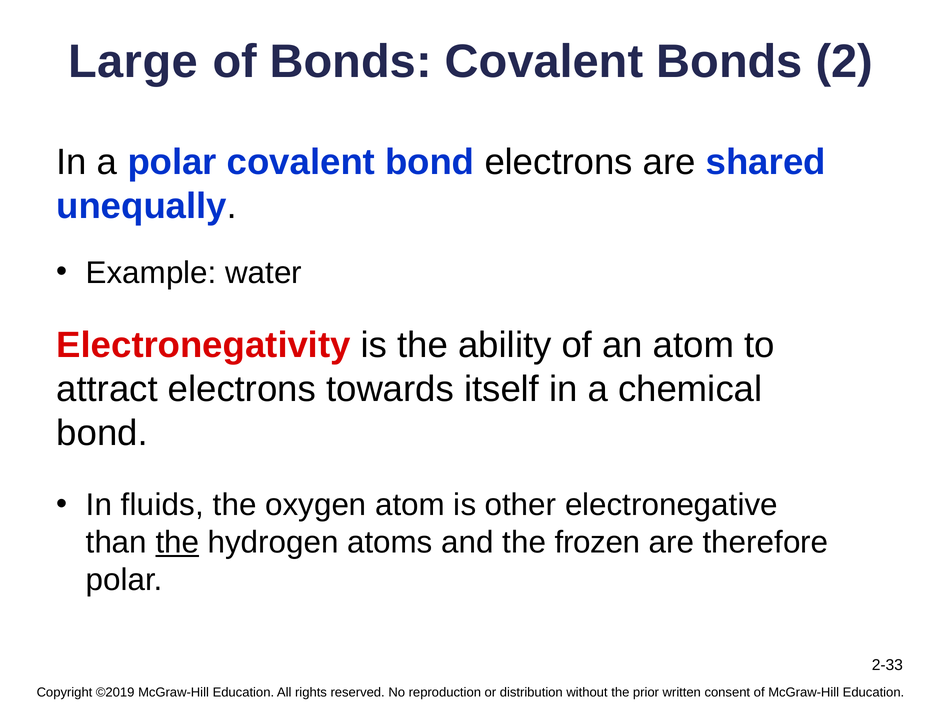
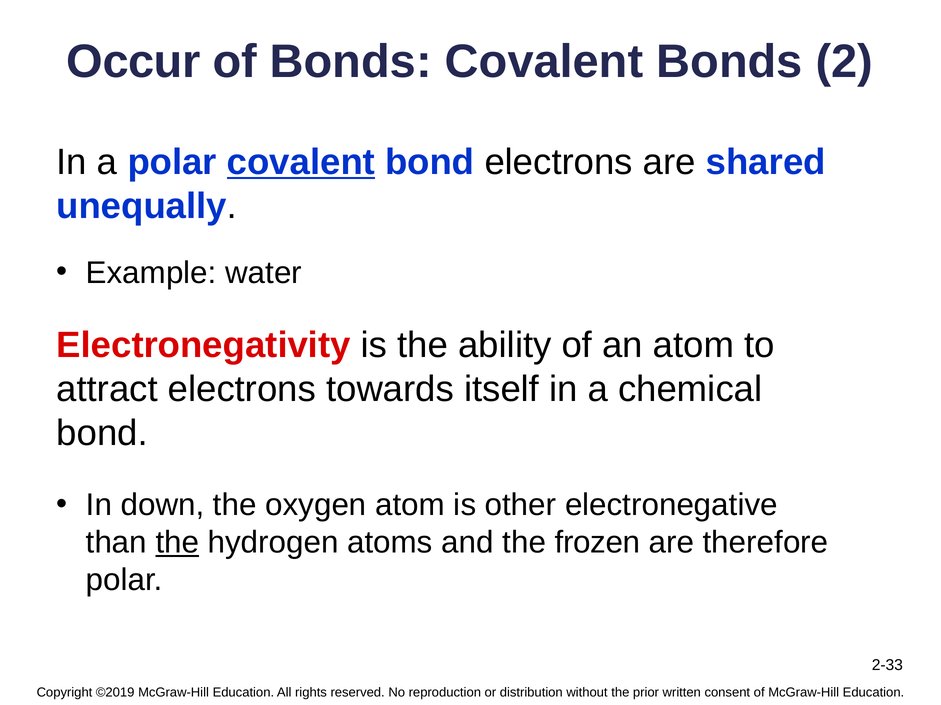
Large: Large -> Occur
covalent at (301, 163) underline: none -> present
fluids: fluids -> down
